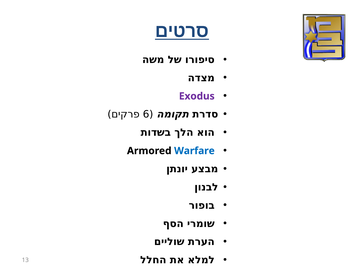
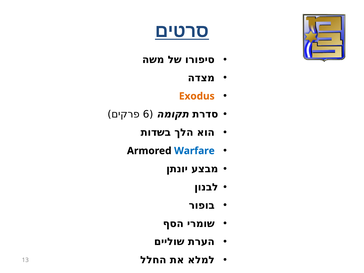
Exodus colour: purple -> orange
